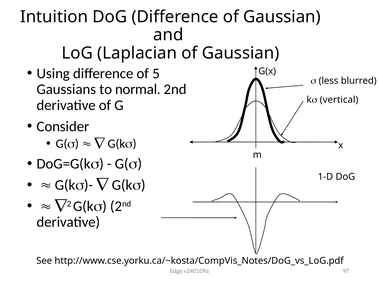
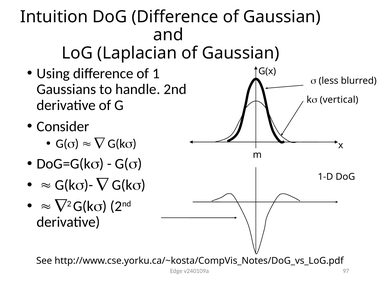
5: 5 -> 1
normal: normal -> handle
